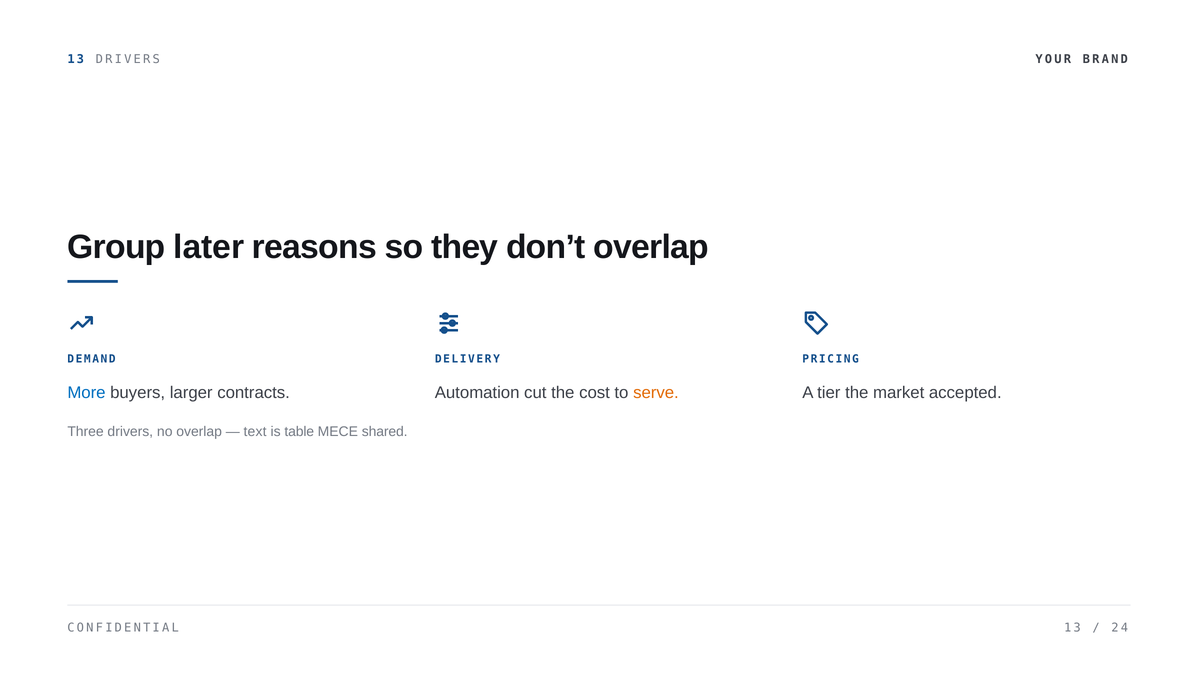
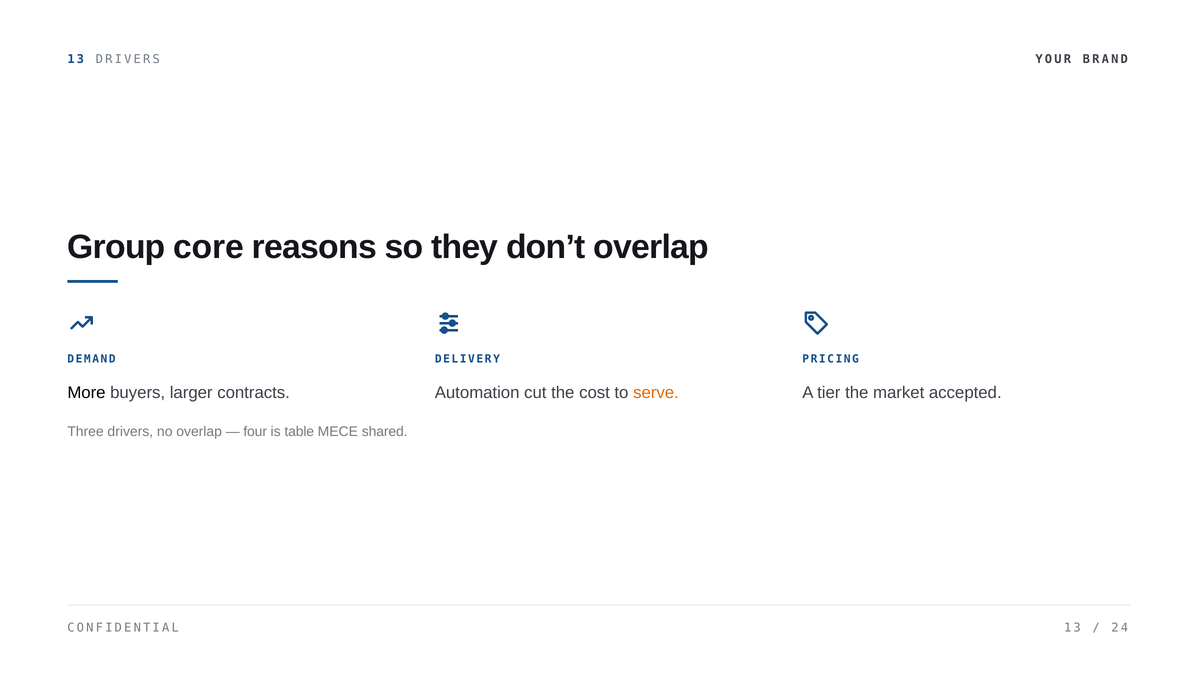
later: later -> core
More colour: blue -> black
text: text -> four
